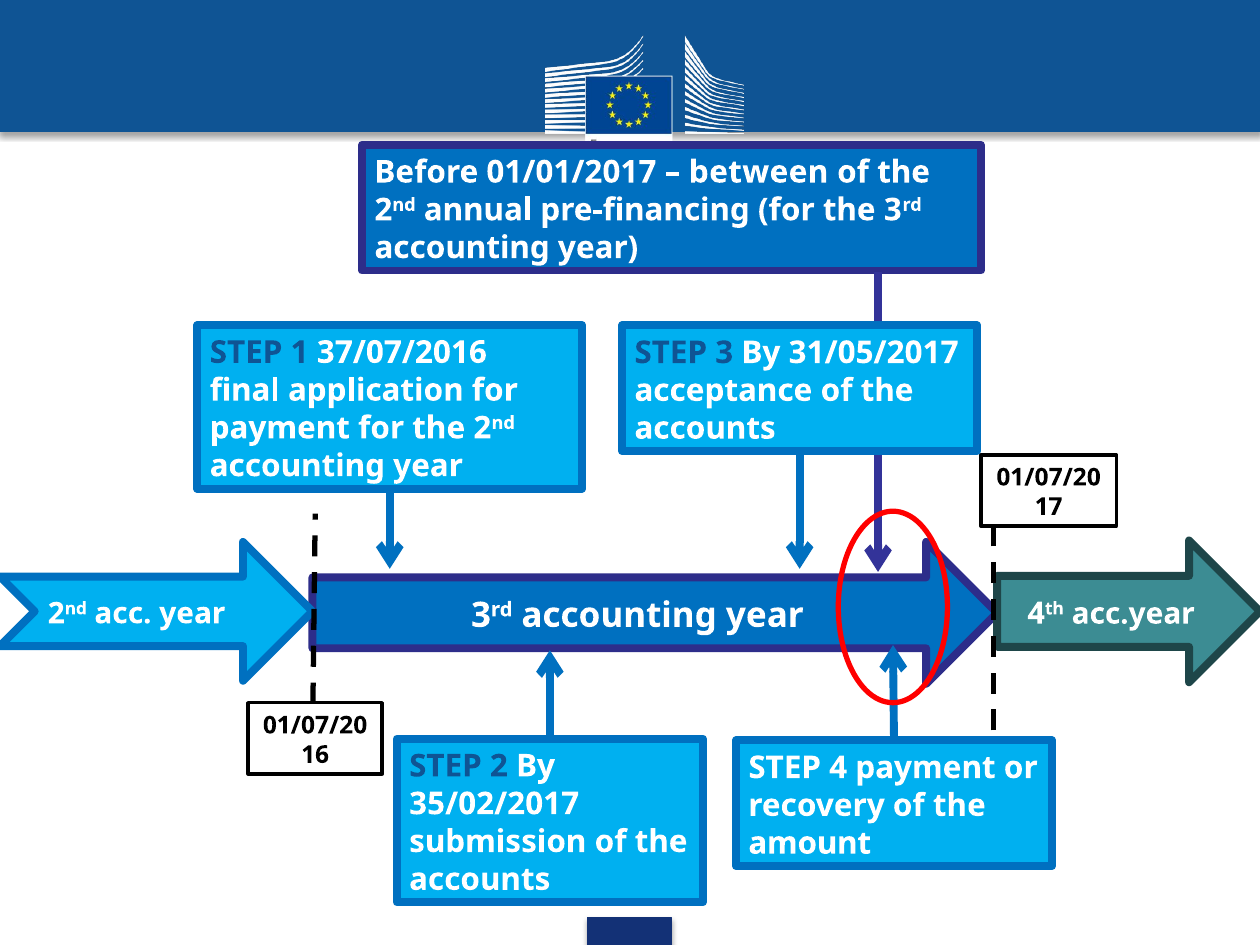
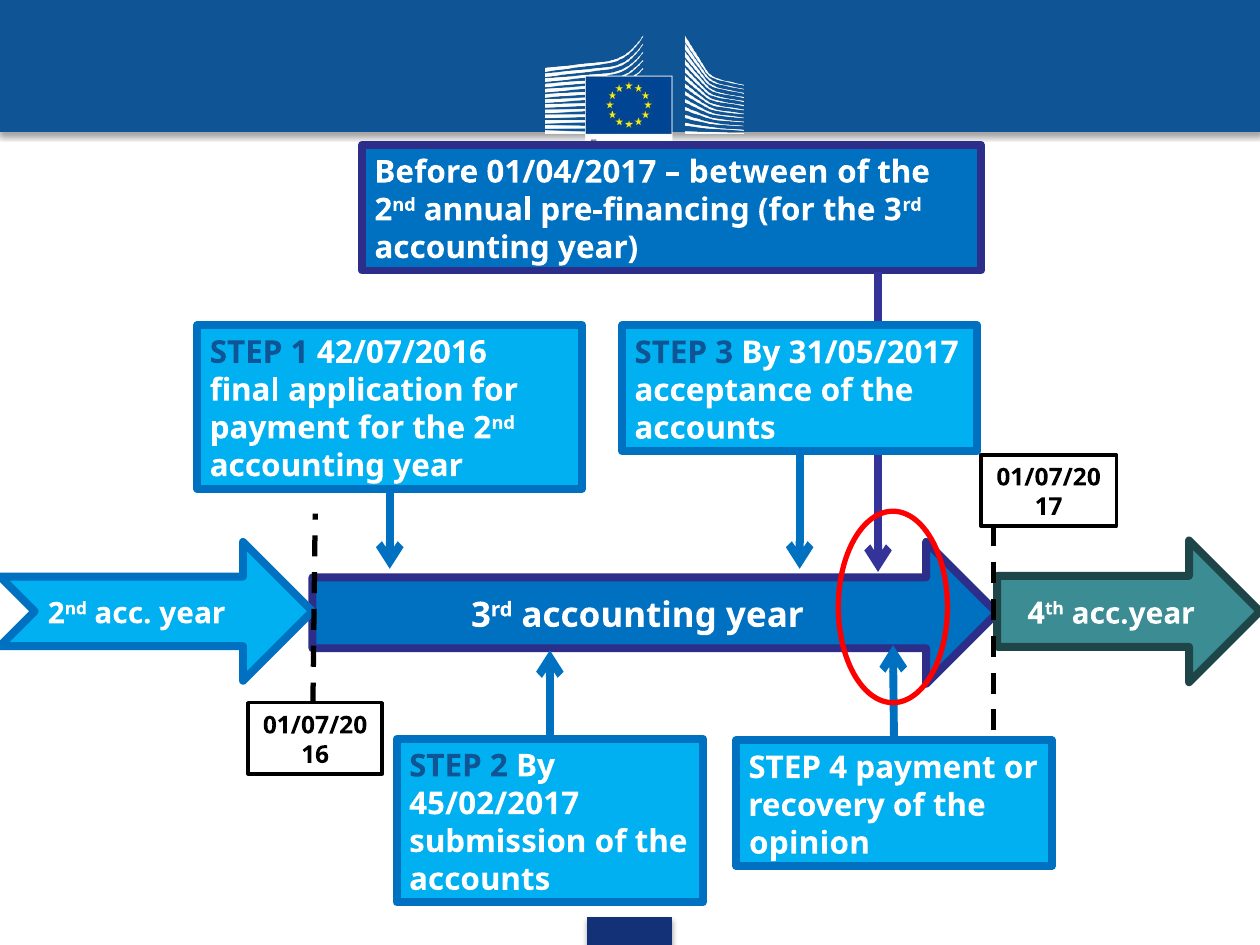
01/01/2017: 01/01/2017 -> 01/04/2017
37/07/2016: 37/07/2016 -> 42/07/2016
35/02/2017: 35/02/2017 -> 45/02/2017
amount: amount -> opinion
